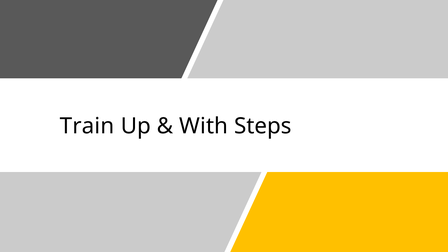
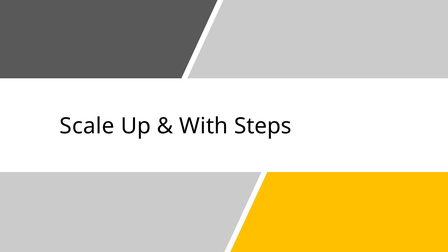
Train: Train -> Scale
